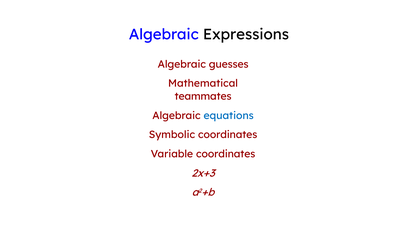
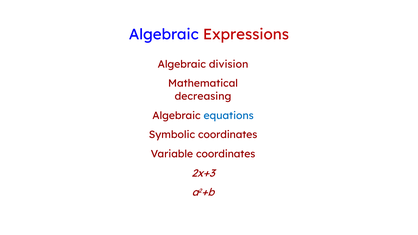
Expressions colour: black -> red
guesses: guesses -> division
teammates: teammates -> decreasing
